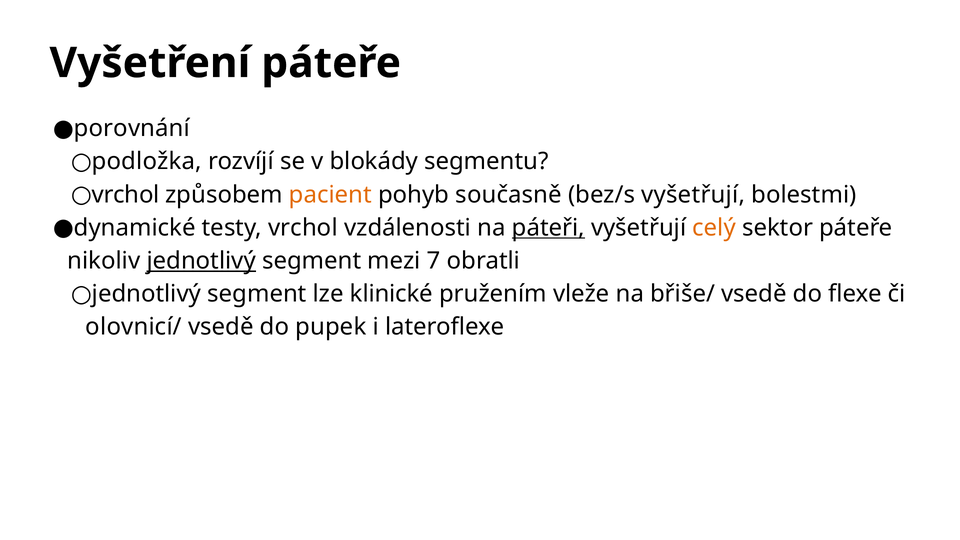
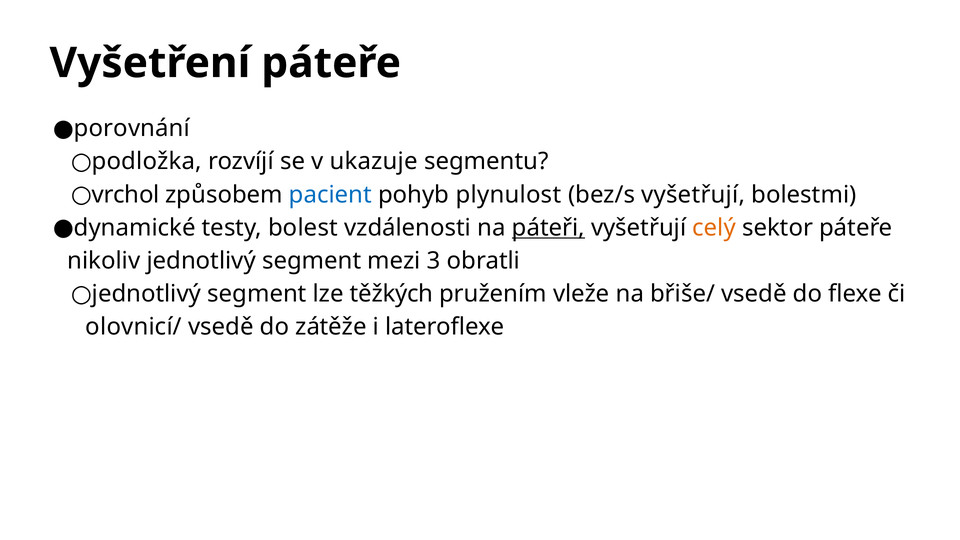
blokády: blokády -> ukazuje
pacient colour: orange -> blue
současně: současně -> plynulost
testy vrchol: vrchol -> bolest
jednotlivý at (201, 261) underline: present -> none
7: 7 -> 3
klinické: klinické -> těžkých
pupek: pupek -> zátěže
